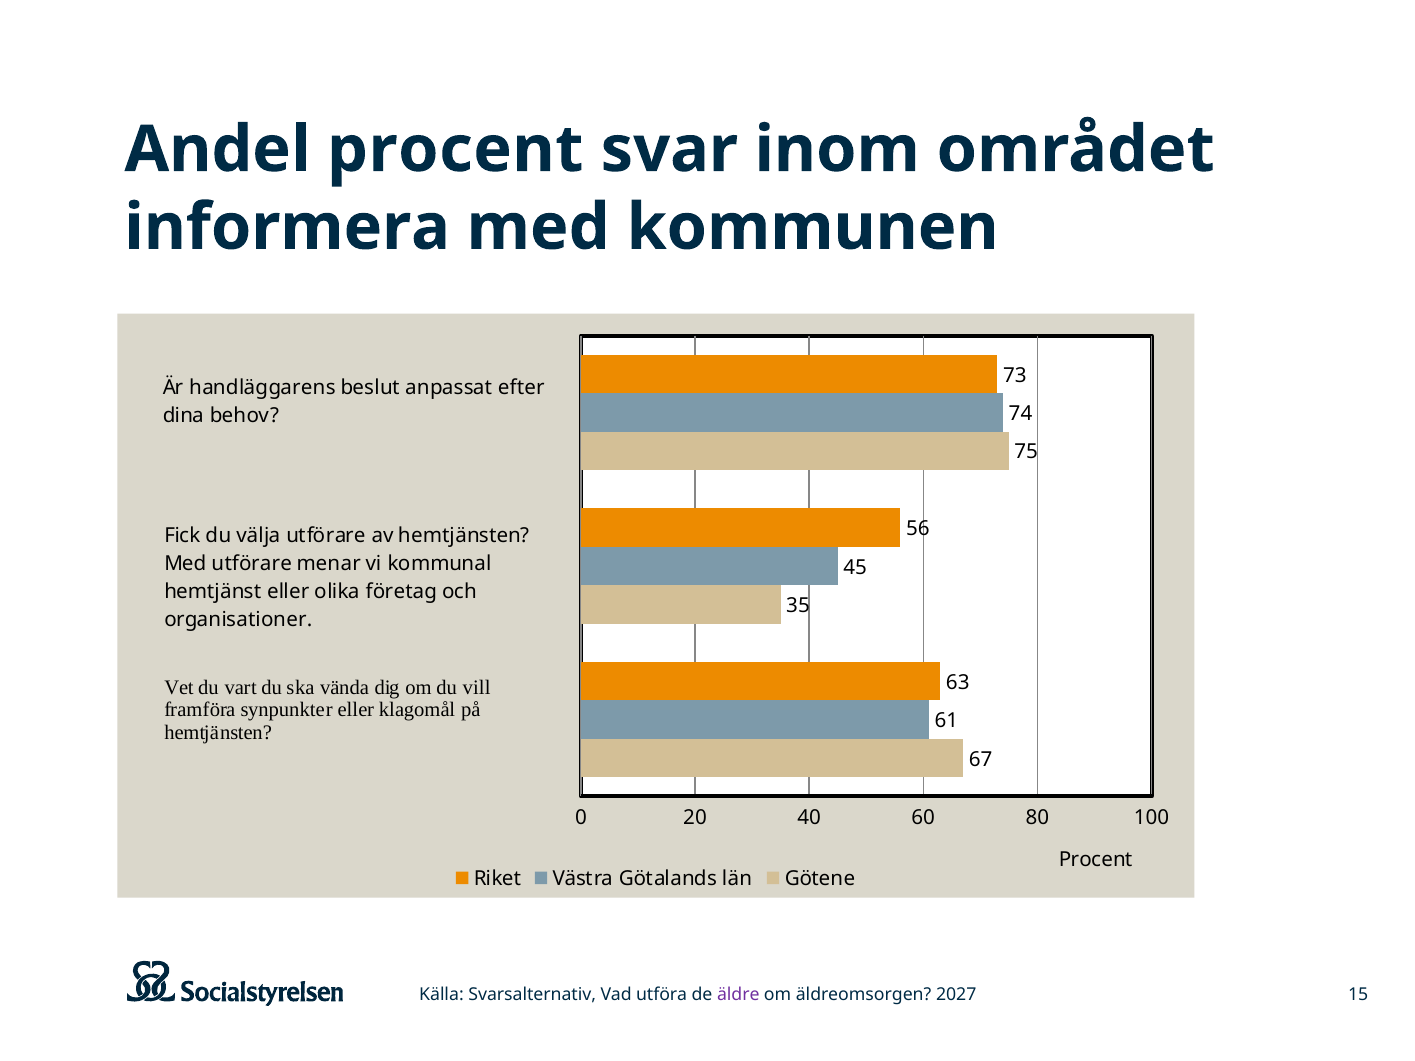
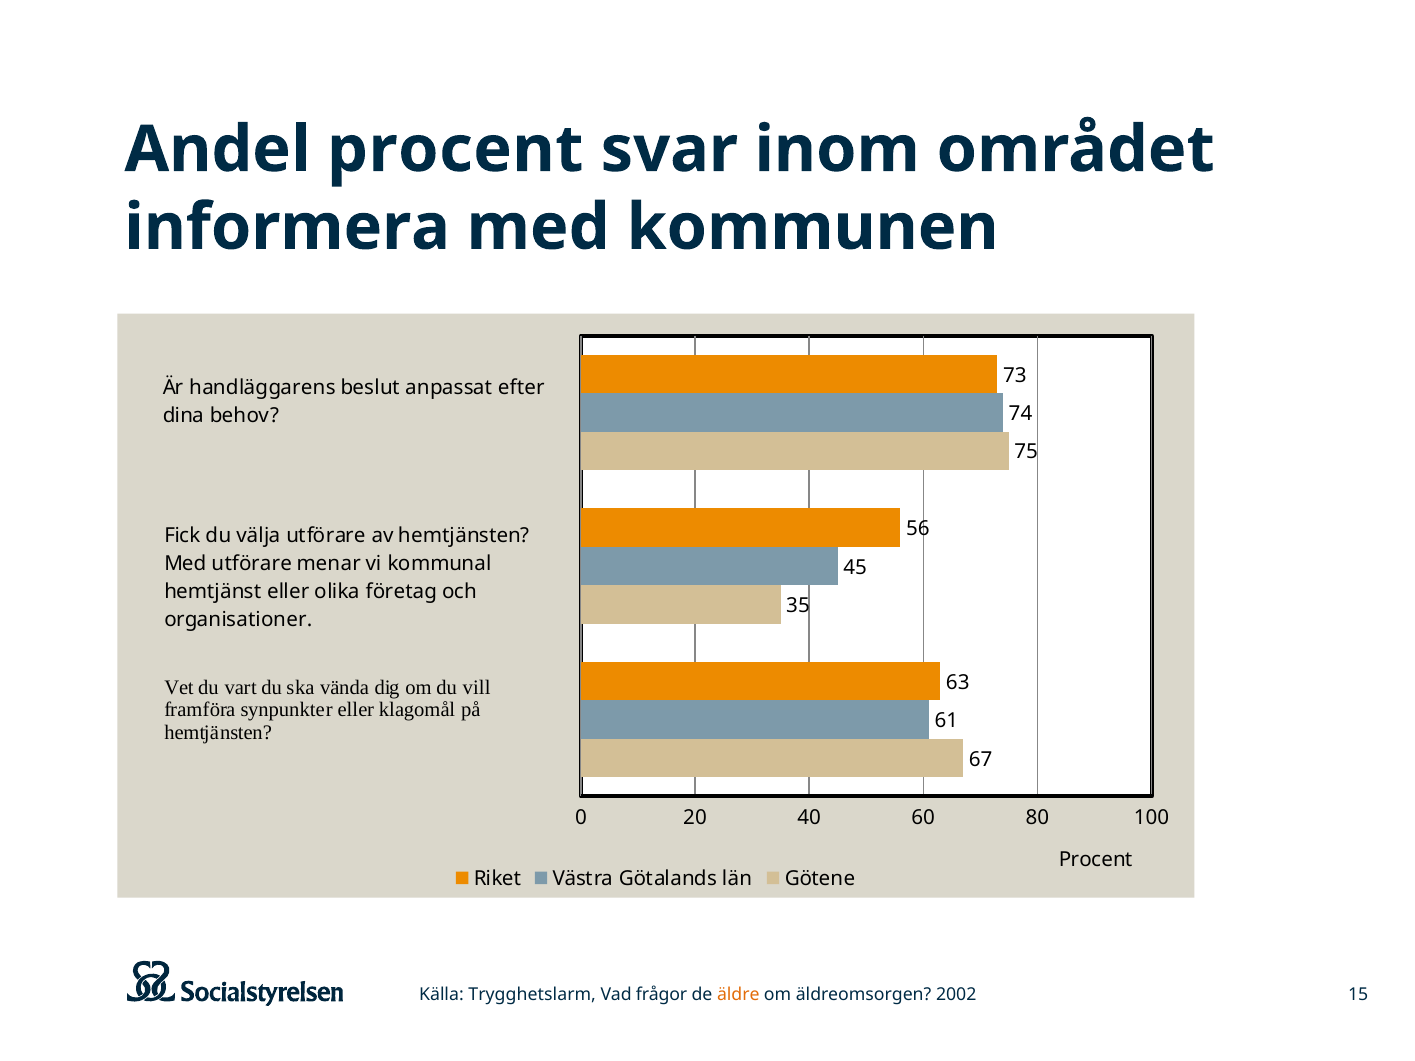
Svarsalternativ: Svarsalternativ -> Trygghetslarm
utföra: utföra -> frågor
äldre colour: purple -> orange
2027: 2027 -> 2002
